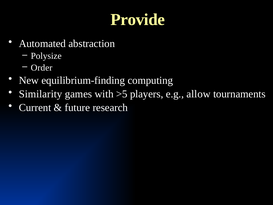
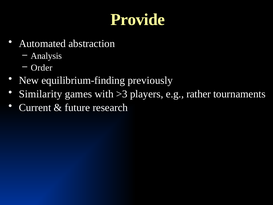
Polysize: Polysize -> Analysis
computing: computing -> previously
>5: >5 -> >3
allow: allow -> rather
